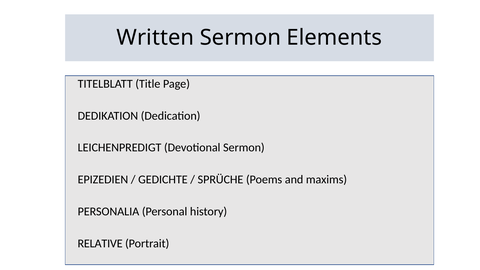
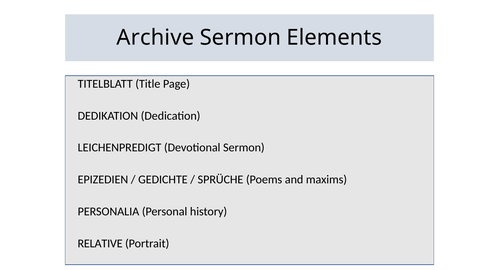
Written: Written -> Archive
